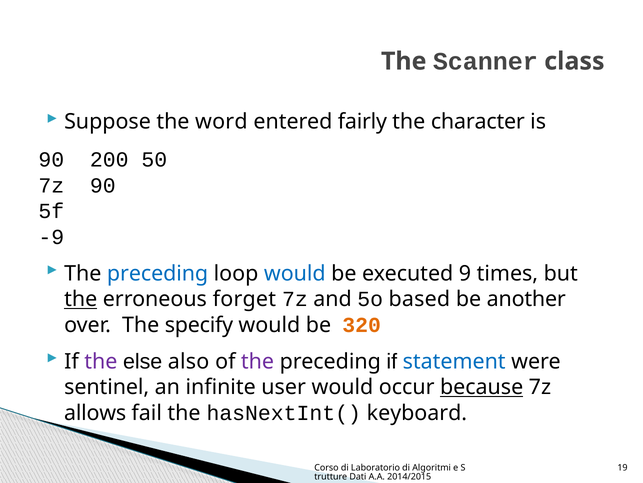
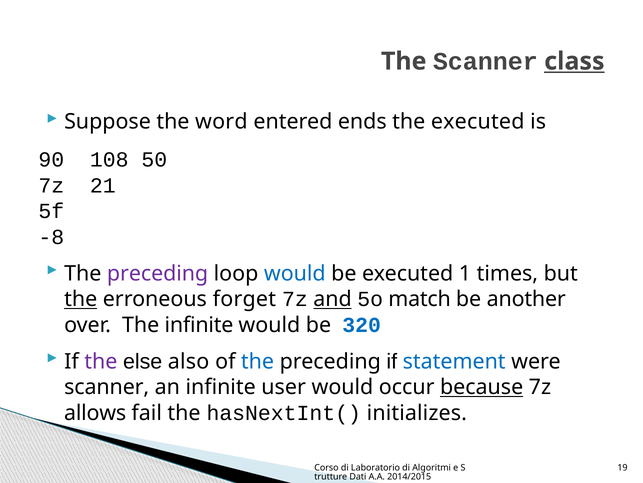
class underline: none -> present
fairly: fairly -> ends
the character: character -> executed
200: 200 -> 108
7z 90: 90 -> 21
-9: -9 -> -8
preceding at (158, 273) colour: blue -> purple
9: 9 -> 1
and underline: none -> present
based: based -> match
The specify: specify -> infinite
320 colour: orange -> blue
the at (258, 361) colour: purple -> blue
sentinel at (107, 387): sentinel -> scanner
keyboard: keyboard -> initializes
